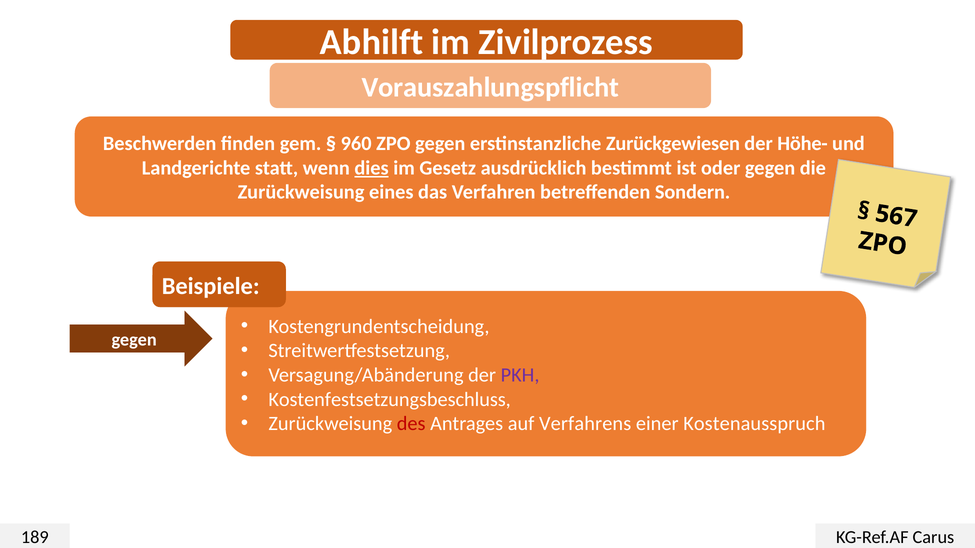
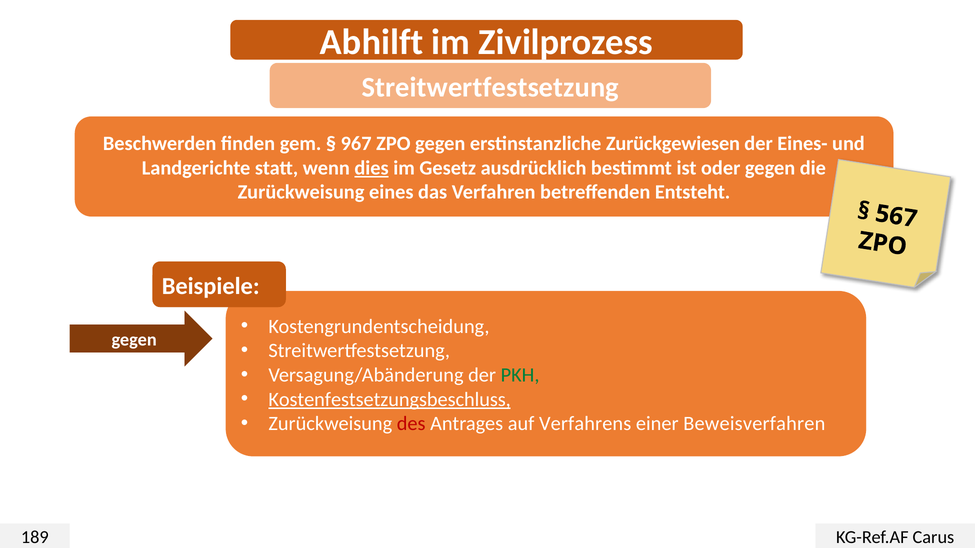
Vorauszahlungspflicht at (490, 88): Vorauszahlungspflicht -> Streitwertfestsetzung
960: 960 -> 967
Höhe-: Höhe- -> Eines-
Sondern: Sondern -> Entsteht
PKH colour: purple -> green
Kostenfestsetzungsbeschluss underline: none -> present
Kostenausspruch: Kostenausspruch -> Beweisverfahren
